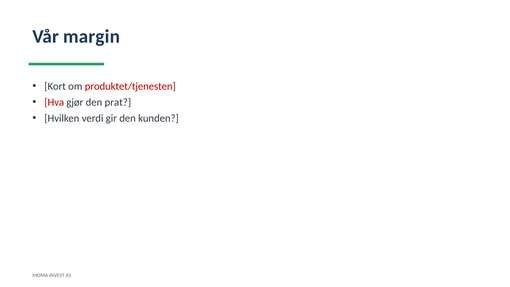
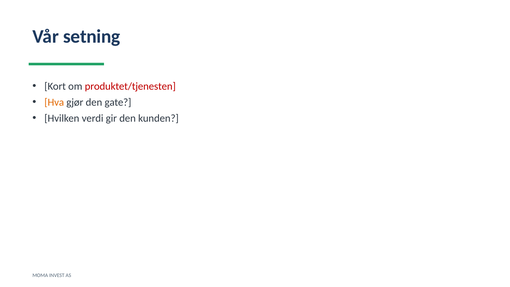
margin: margin -> setning
Hva colour: red -> orange
prat: prat -> gate
